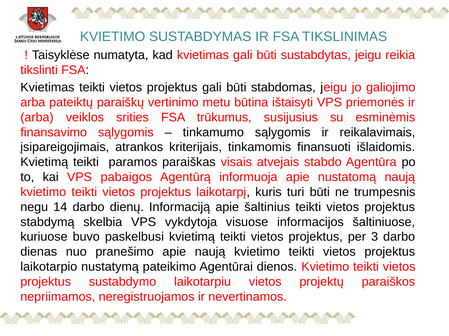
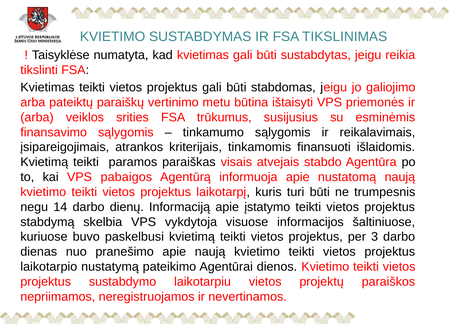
šaltinius: šaltinius -> įstatymo
